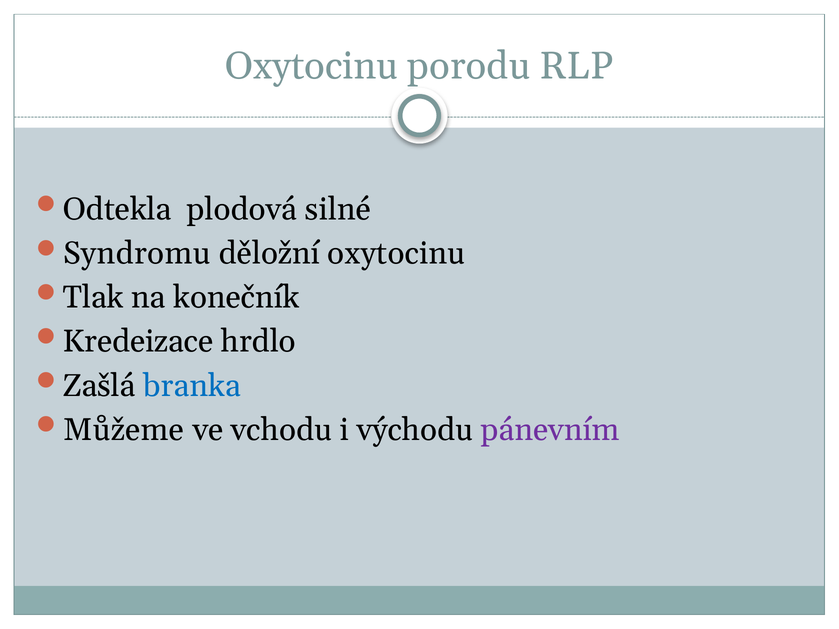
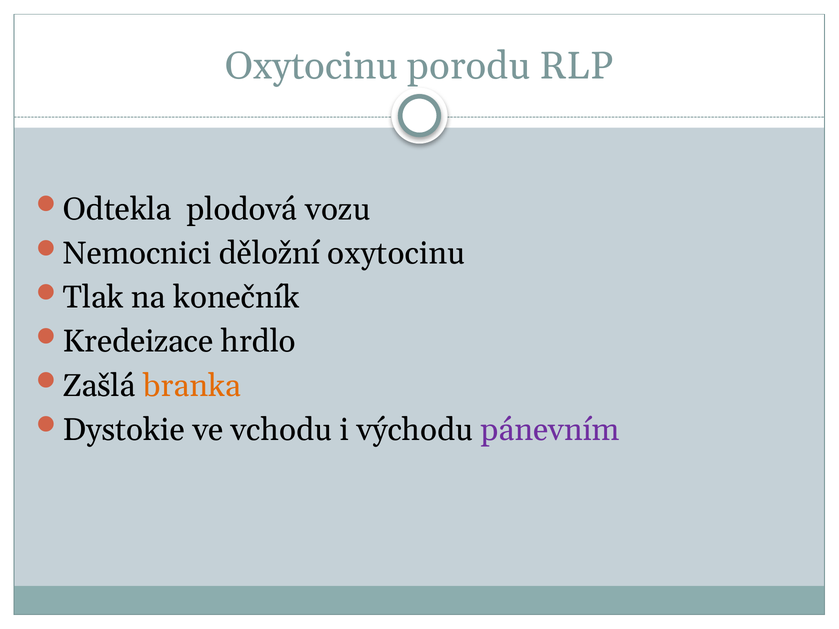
silné: silné -> vozu
Syndromu: Syndromu -> Nemocnici
branka colour: blue -> orange
Můžeme: Můžeme -> Dystokie
